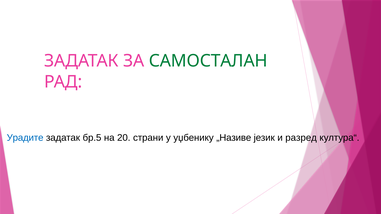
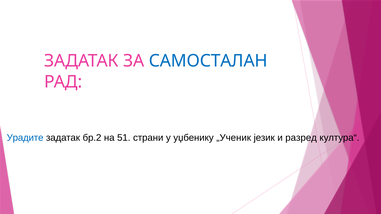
САМОСТАЛАН colour: green -> blue
бр.5: бр.5 -> бр.2
20: 20 -> 51
„Називе: „Називе -> „Ученик
